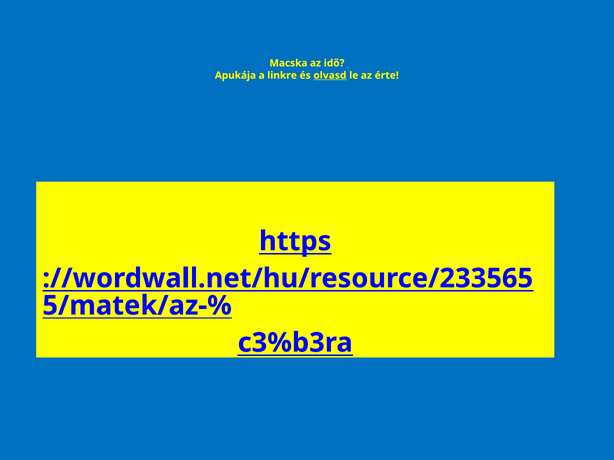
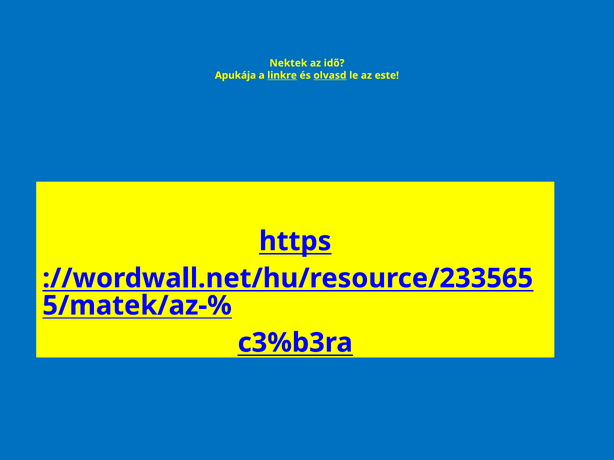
Macska: Macska -> Nektek
linkre underline: none -> present
érte: érte -> este
